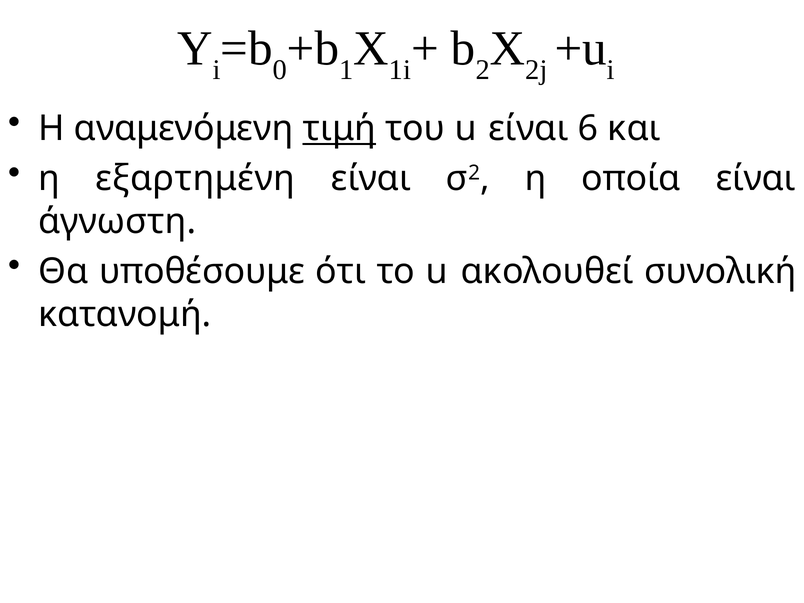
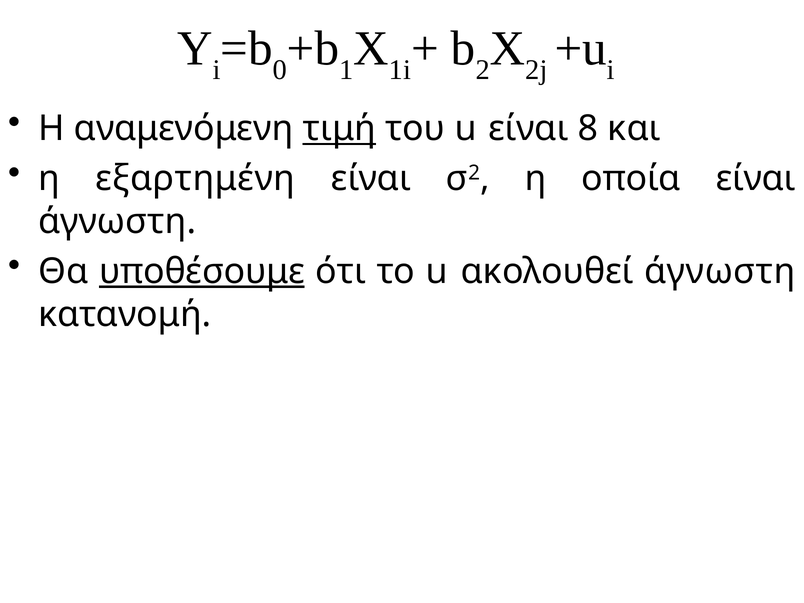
6: 6 -> 8
υποθέσουμε underline: none -> present
ακολουθεί συνολική: συνολική -> άγνωστη
